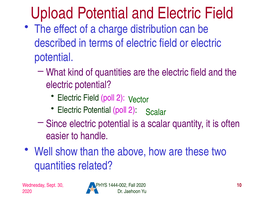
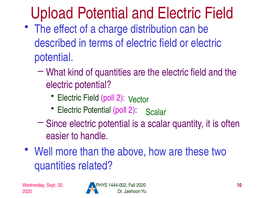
show: show -> more
